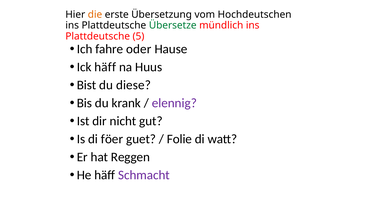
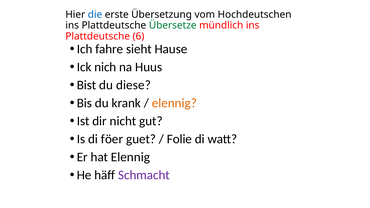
die colour: orange -> blue
5: 5 -> 6
oder: oder -> sieht
Ick häff: häff -> nich
elennig at (174, 103) colour: purple -> orange
hat Reggen: Reggen -> Elennig
